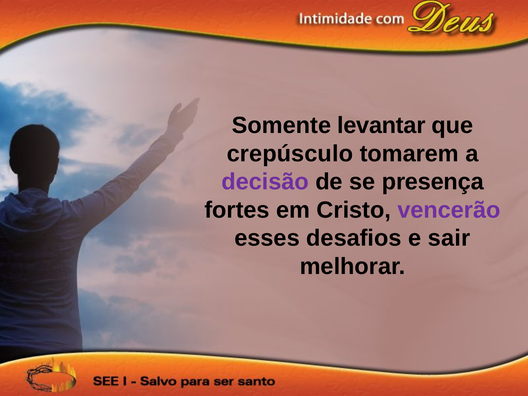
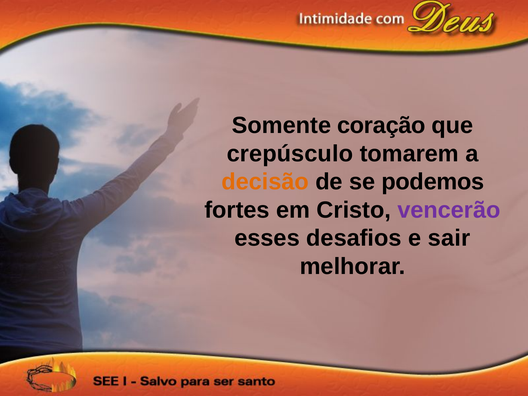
levantar: levantar -> coração
decisão colour: purple -> orange
presença: presença -> podemos
